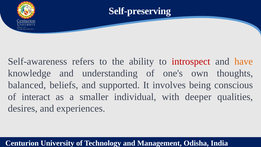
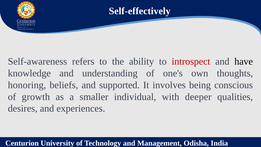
Self-preserving: Self-preserving -> Self-effectively
have colour: orange -> black
balanced: balanced -> honoring
interact: interact -> growth
